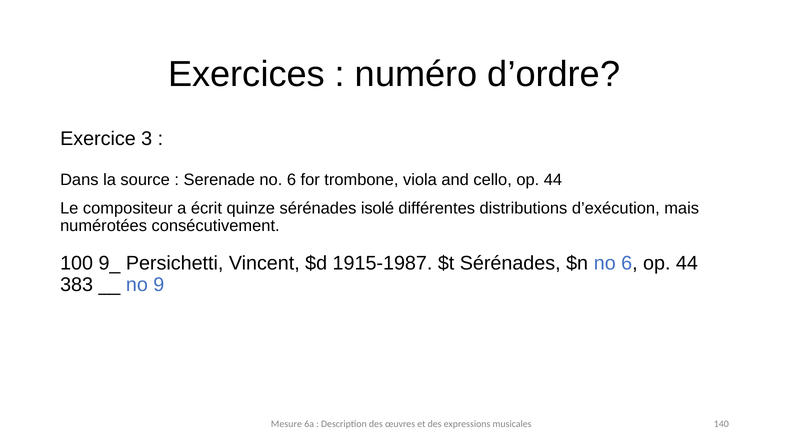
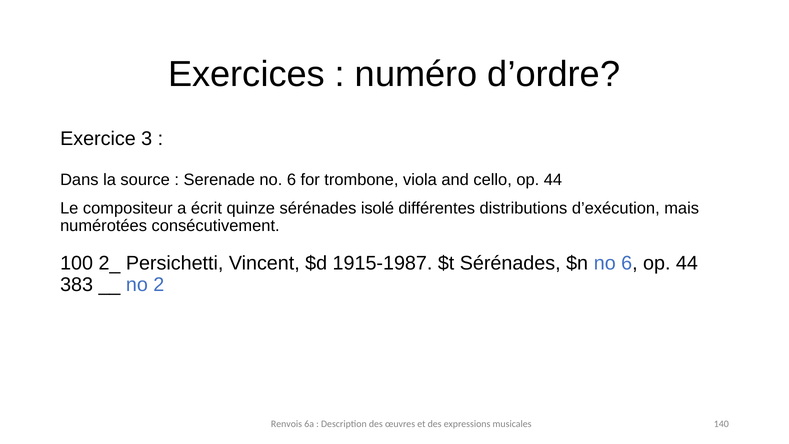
9_: 9_ -> 2_
9: 9 -> 2
Mesure: Mesure -> Renvois
